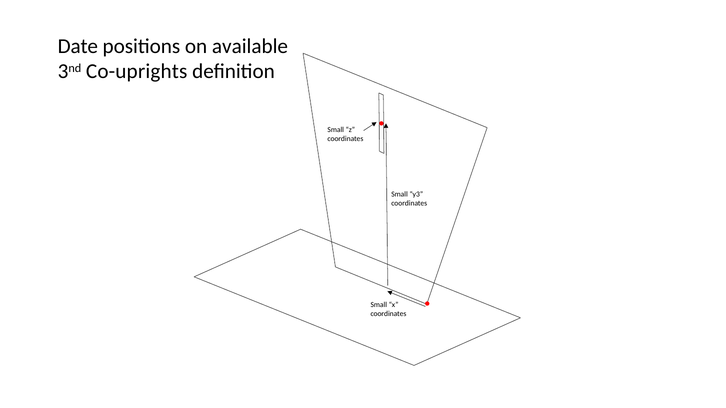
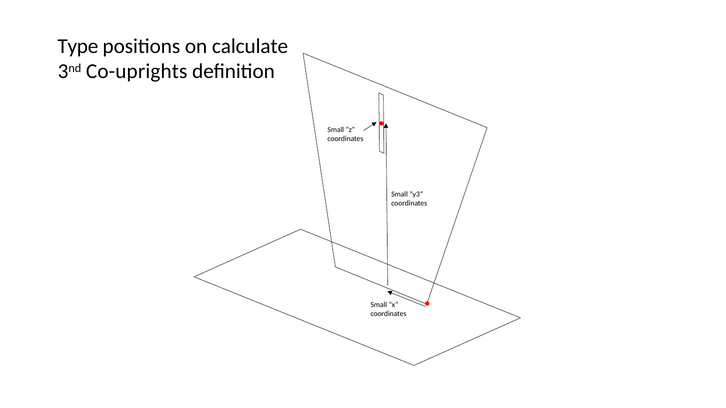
Date: Date -> Type
available: available -> calculate
